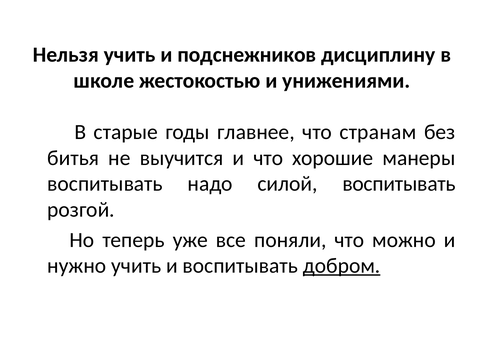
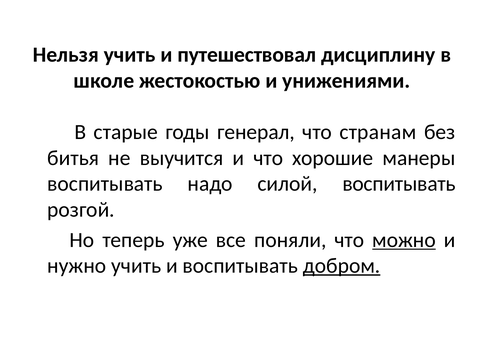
подснежников: подснежников -> путешествовал
главнее: главнее -> генерал
можно underline: none -> present
